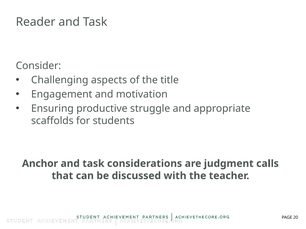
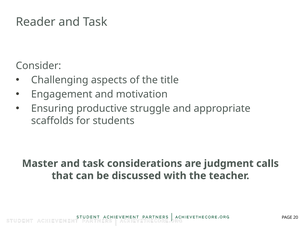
Anchor: Anchor -> Master
